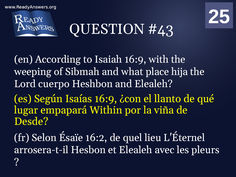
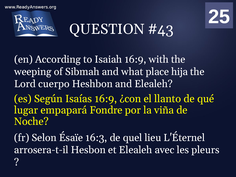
Within: Within -> Fondre
Desde: Desde -> Noche
16:2: 16:2 -> 16:3
